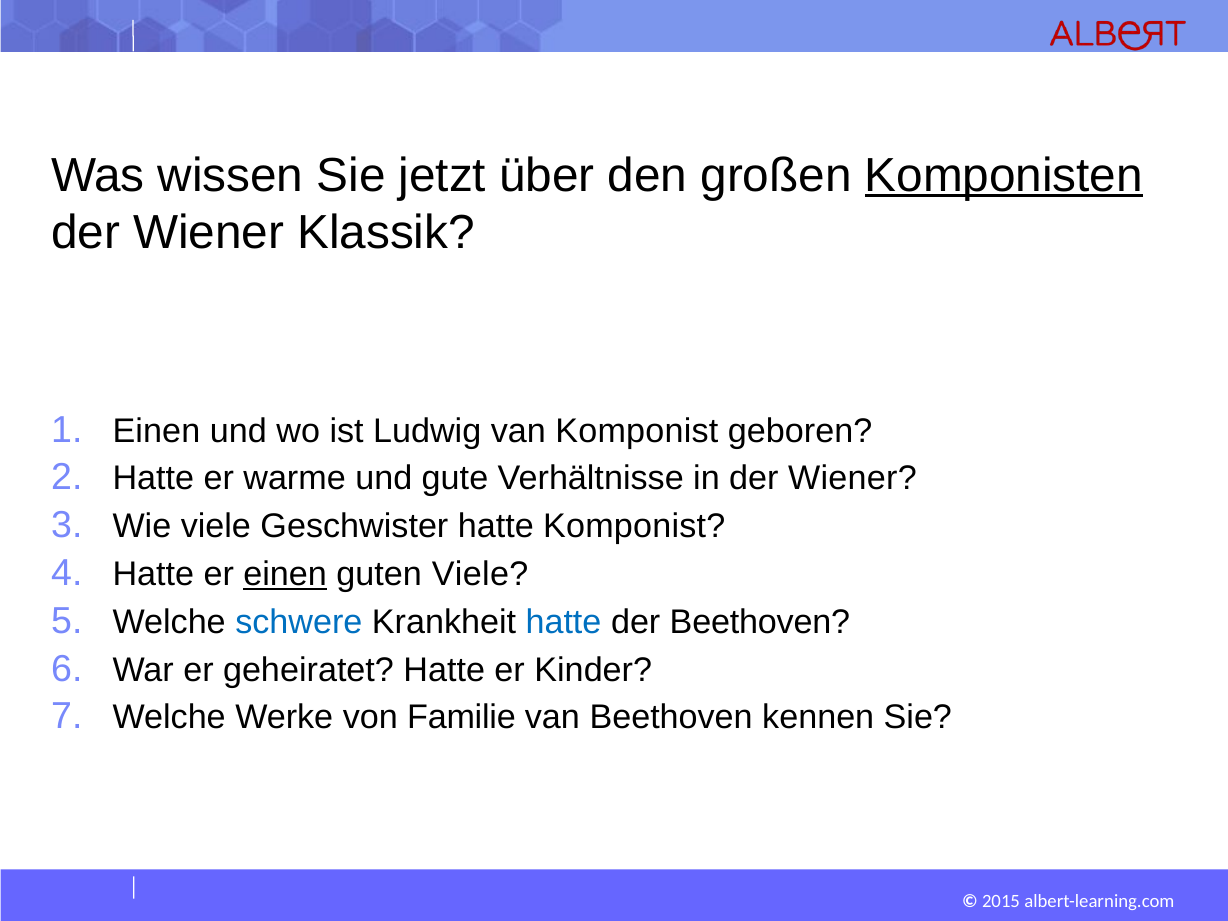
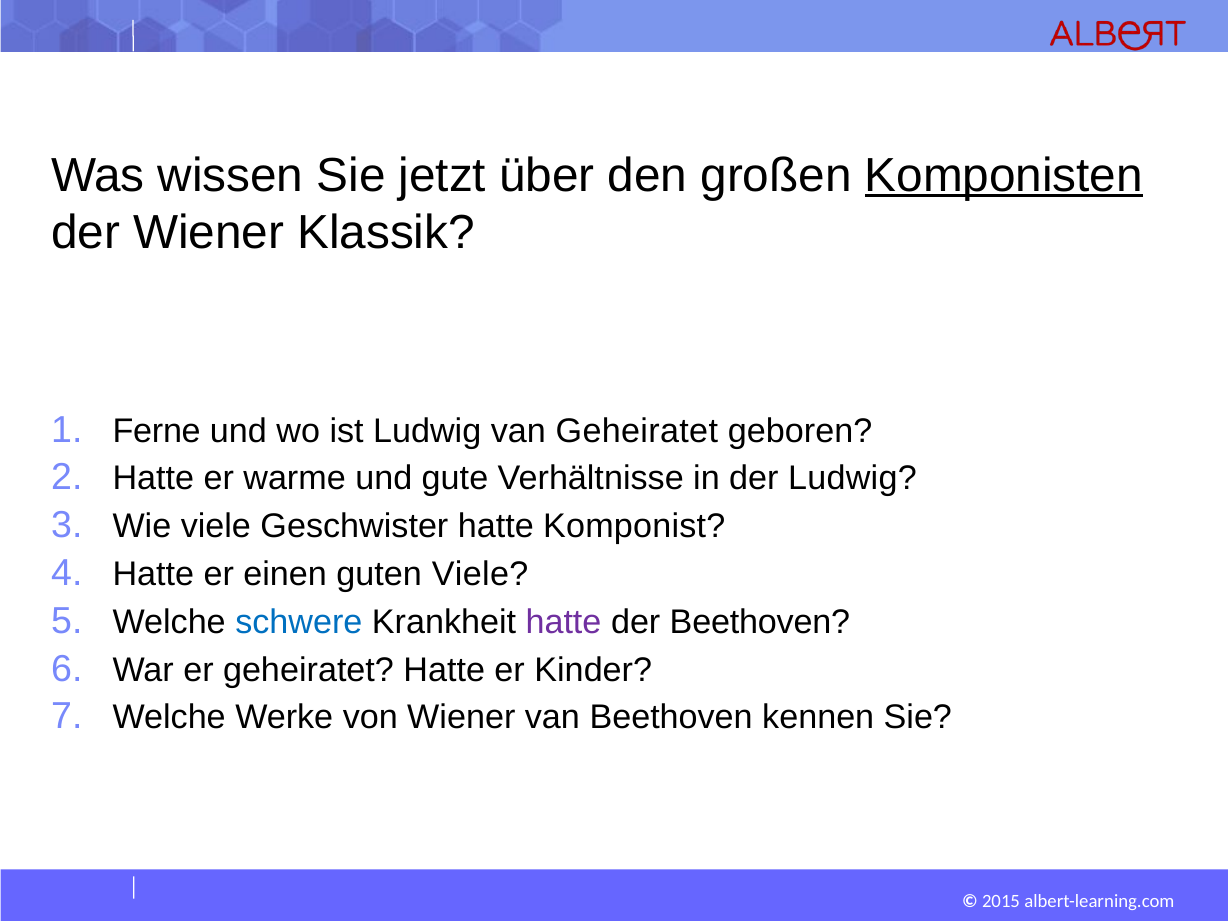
Einen at (156, 431): Einen -> Ferne
van Komponist: Komponist -> Geheiratet
in der Wiener: Wiener -> Ludwig
einen at (285, 574) underline: present -> none
hatte at (564, 622) colour: blue -> purple
von Familie: Familie -> Wiener
